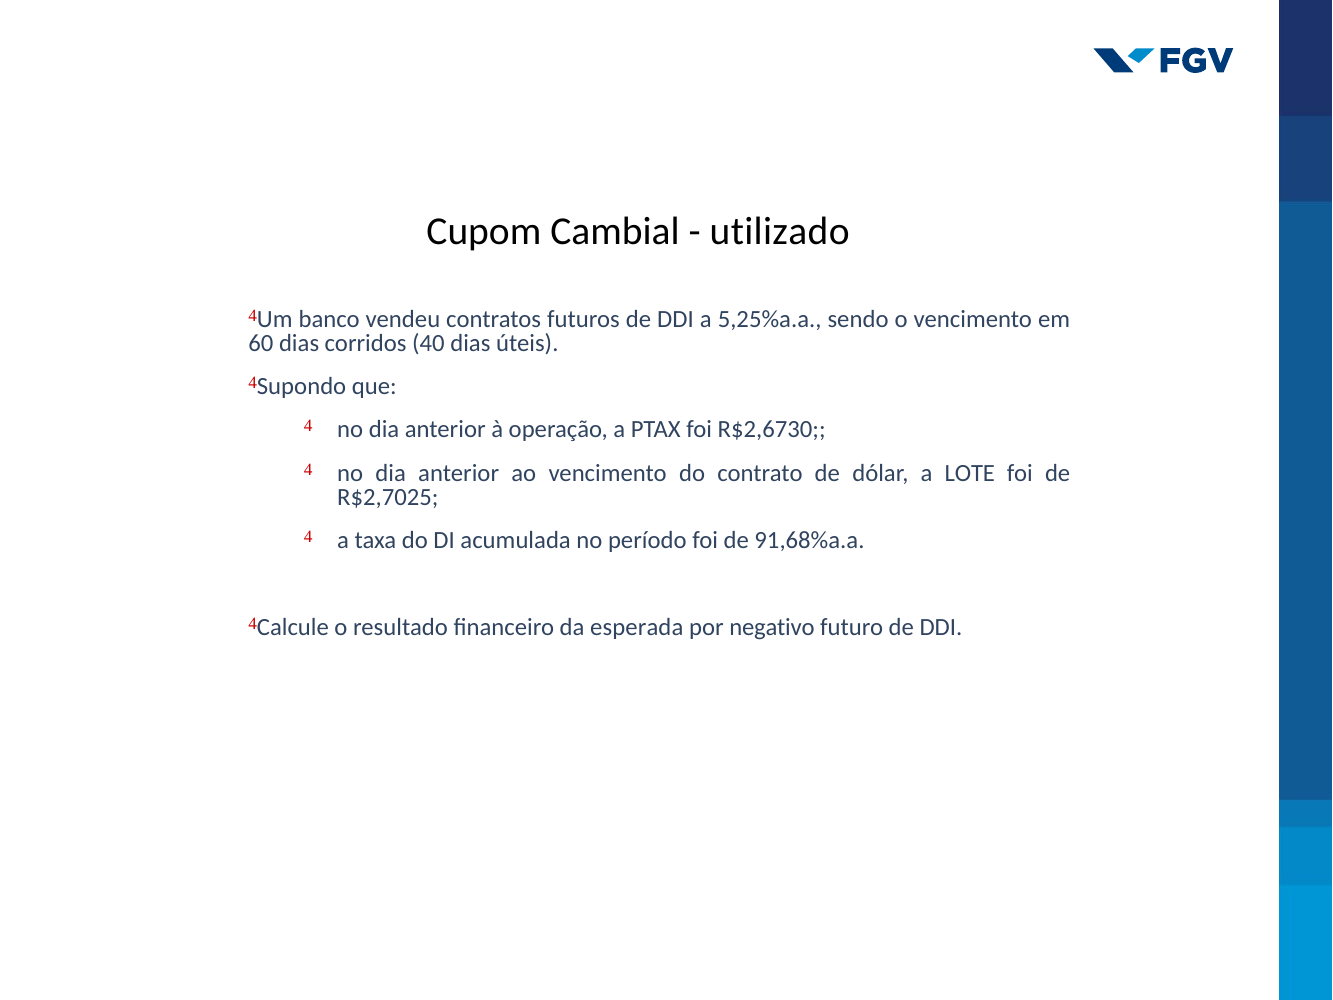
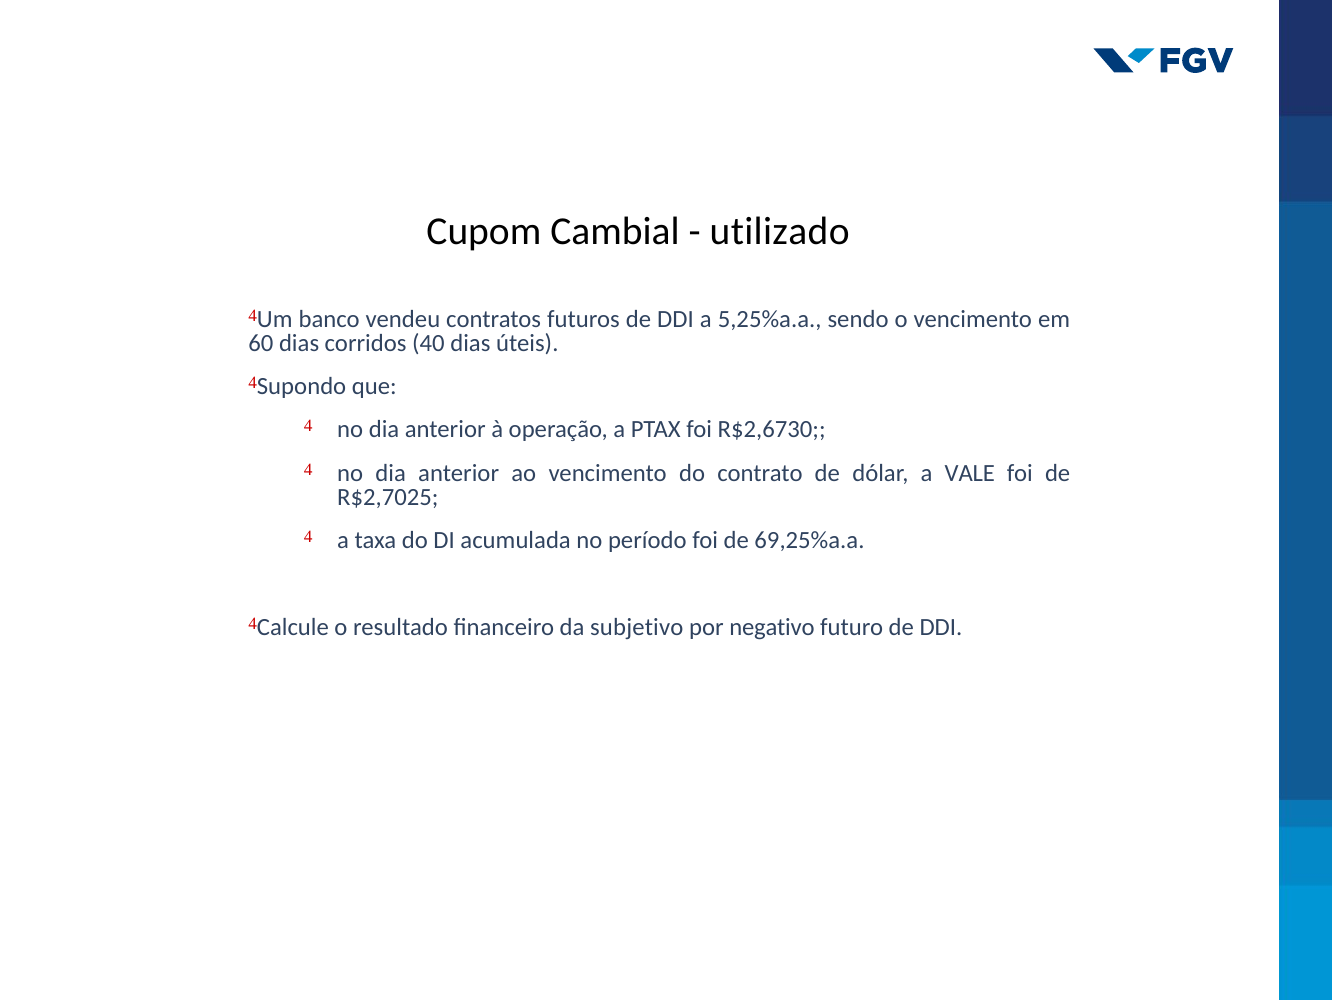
LOTE: LOTE -> VALE
91,68%a.a: 91,68%a.a -> 69,25%a.a
esperada: esperada -> subjetivo
